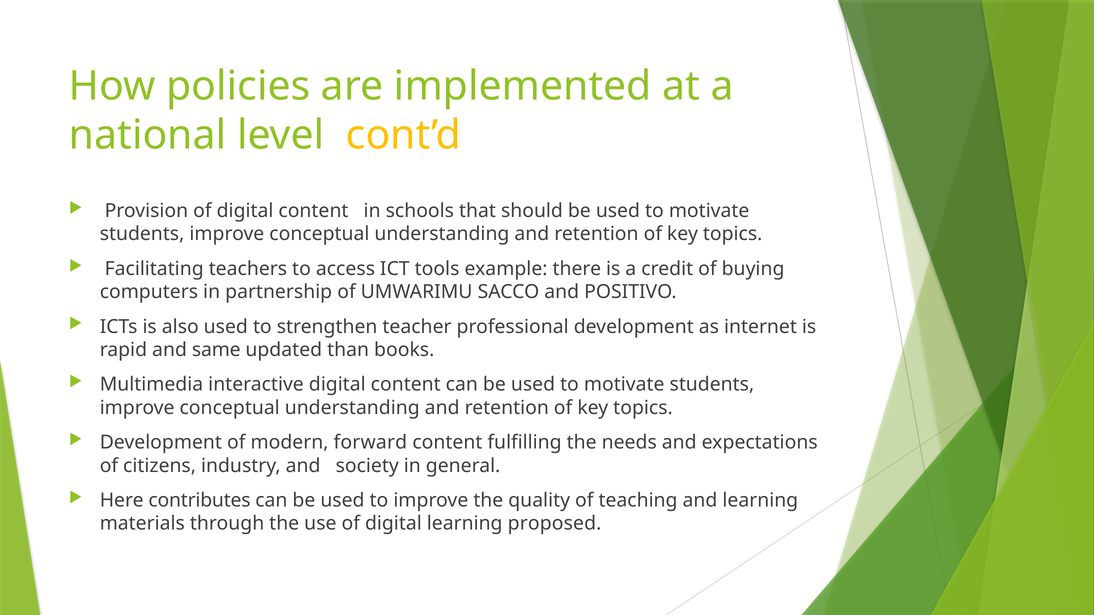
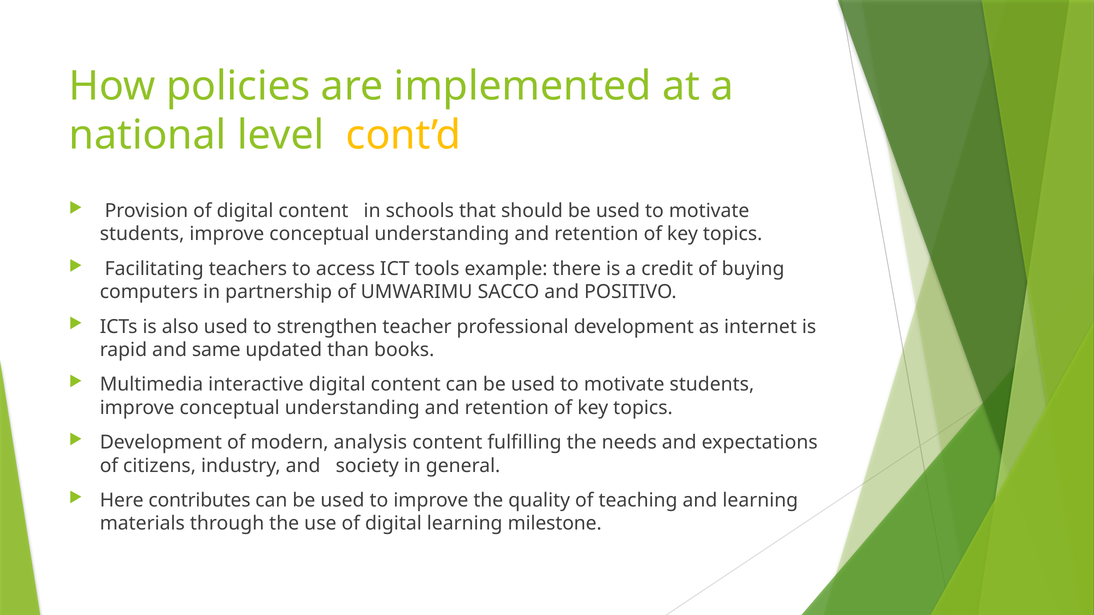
forward: forward -> analysis
proposed: proposed -> milestone
